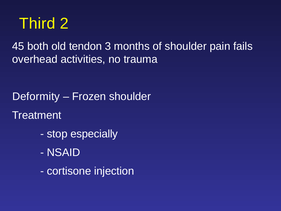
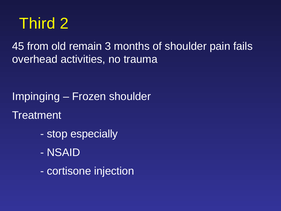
both: both -> from
tendon: tendon -> remain
Deformity: Deformity -> Impinging
